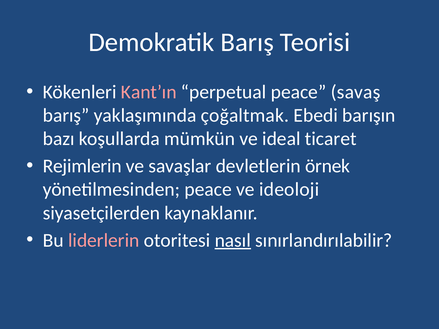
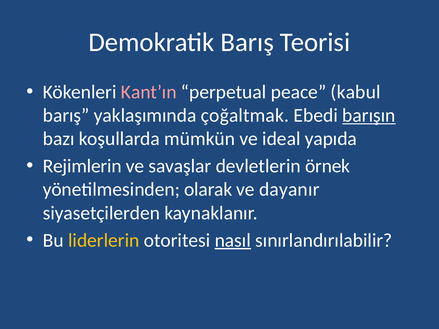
savaş: savaş -> kabul
barışın underline: none -> present
ticaret: ticaret -> yapıda
yönetilmesinden peace: peace -> olarak
ideoloji: ideoloji -> dayanır
liderlerin colour: pink -> yellow
